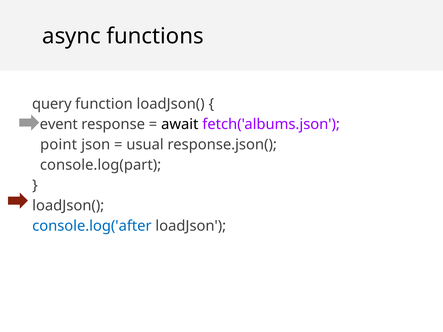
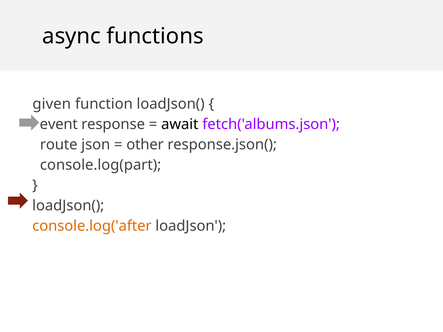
query: query -> given
point: point -> route
usual: usual -> other
console.log('after colour: blue -> orange
